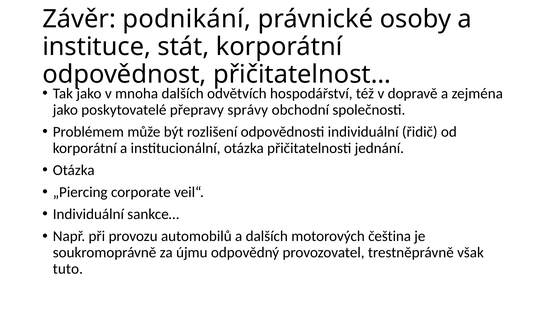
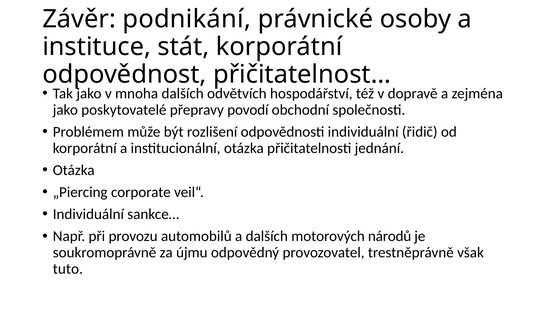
správy: správy -> povodí
čeština: čeština -> národů
